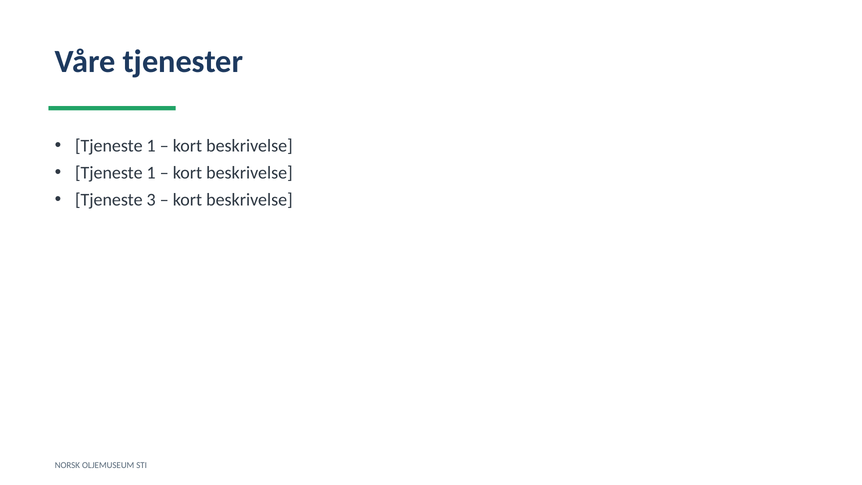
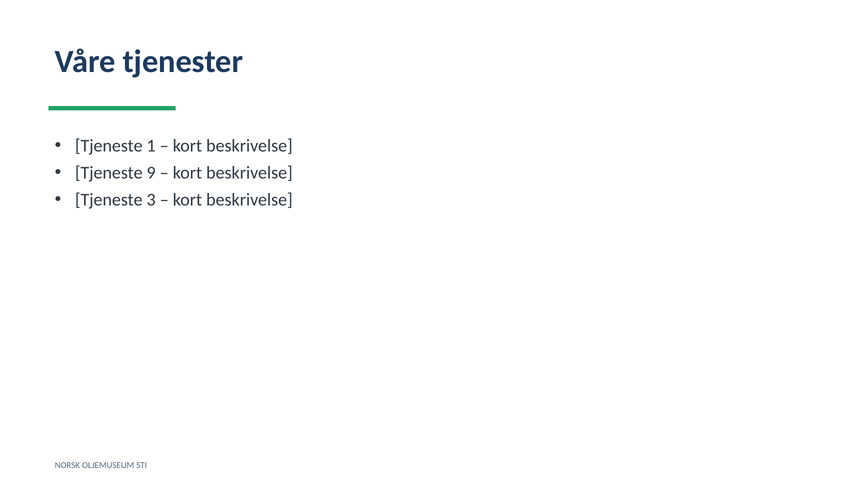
1 at (151, 173): 1 -> 9
